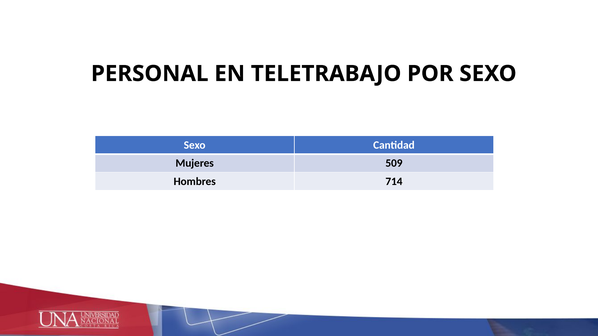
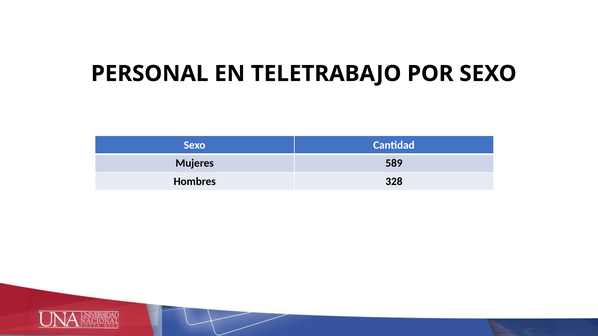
509: 509 -> 589
714: 714 -> 328
